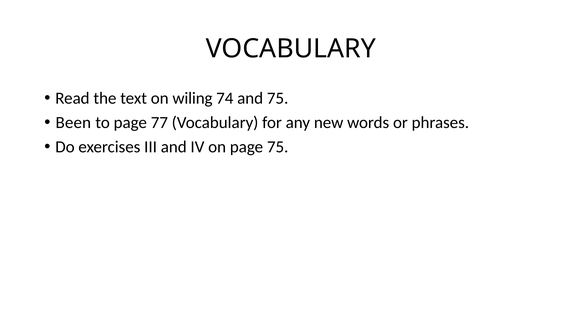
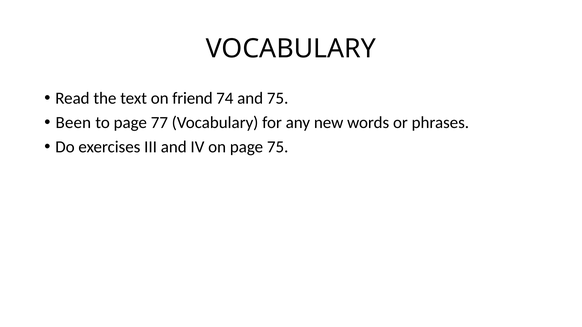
wiling: wiling -> friend
